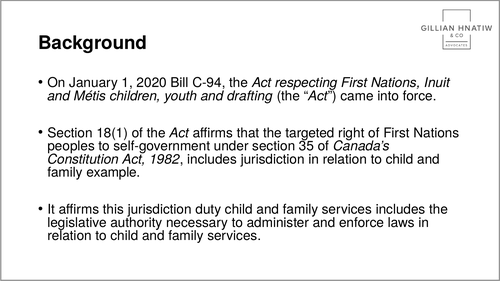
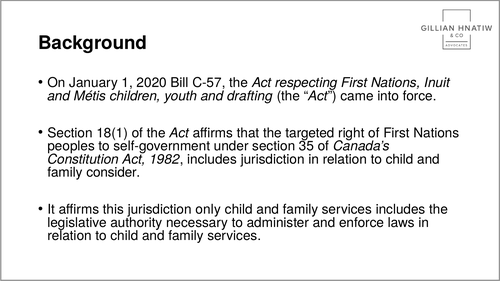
C-94: C-94 -> C-57
example: example -> consider
duty: duty -> only
